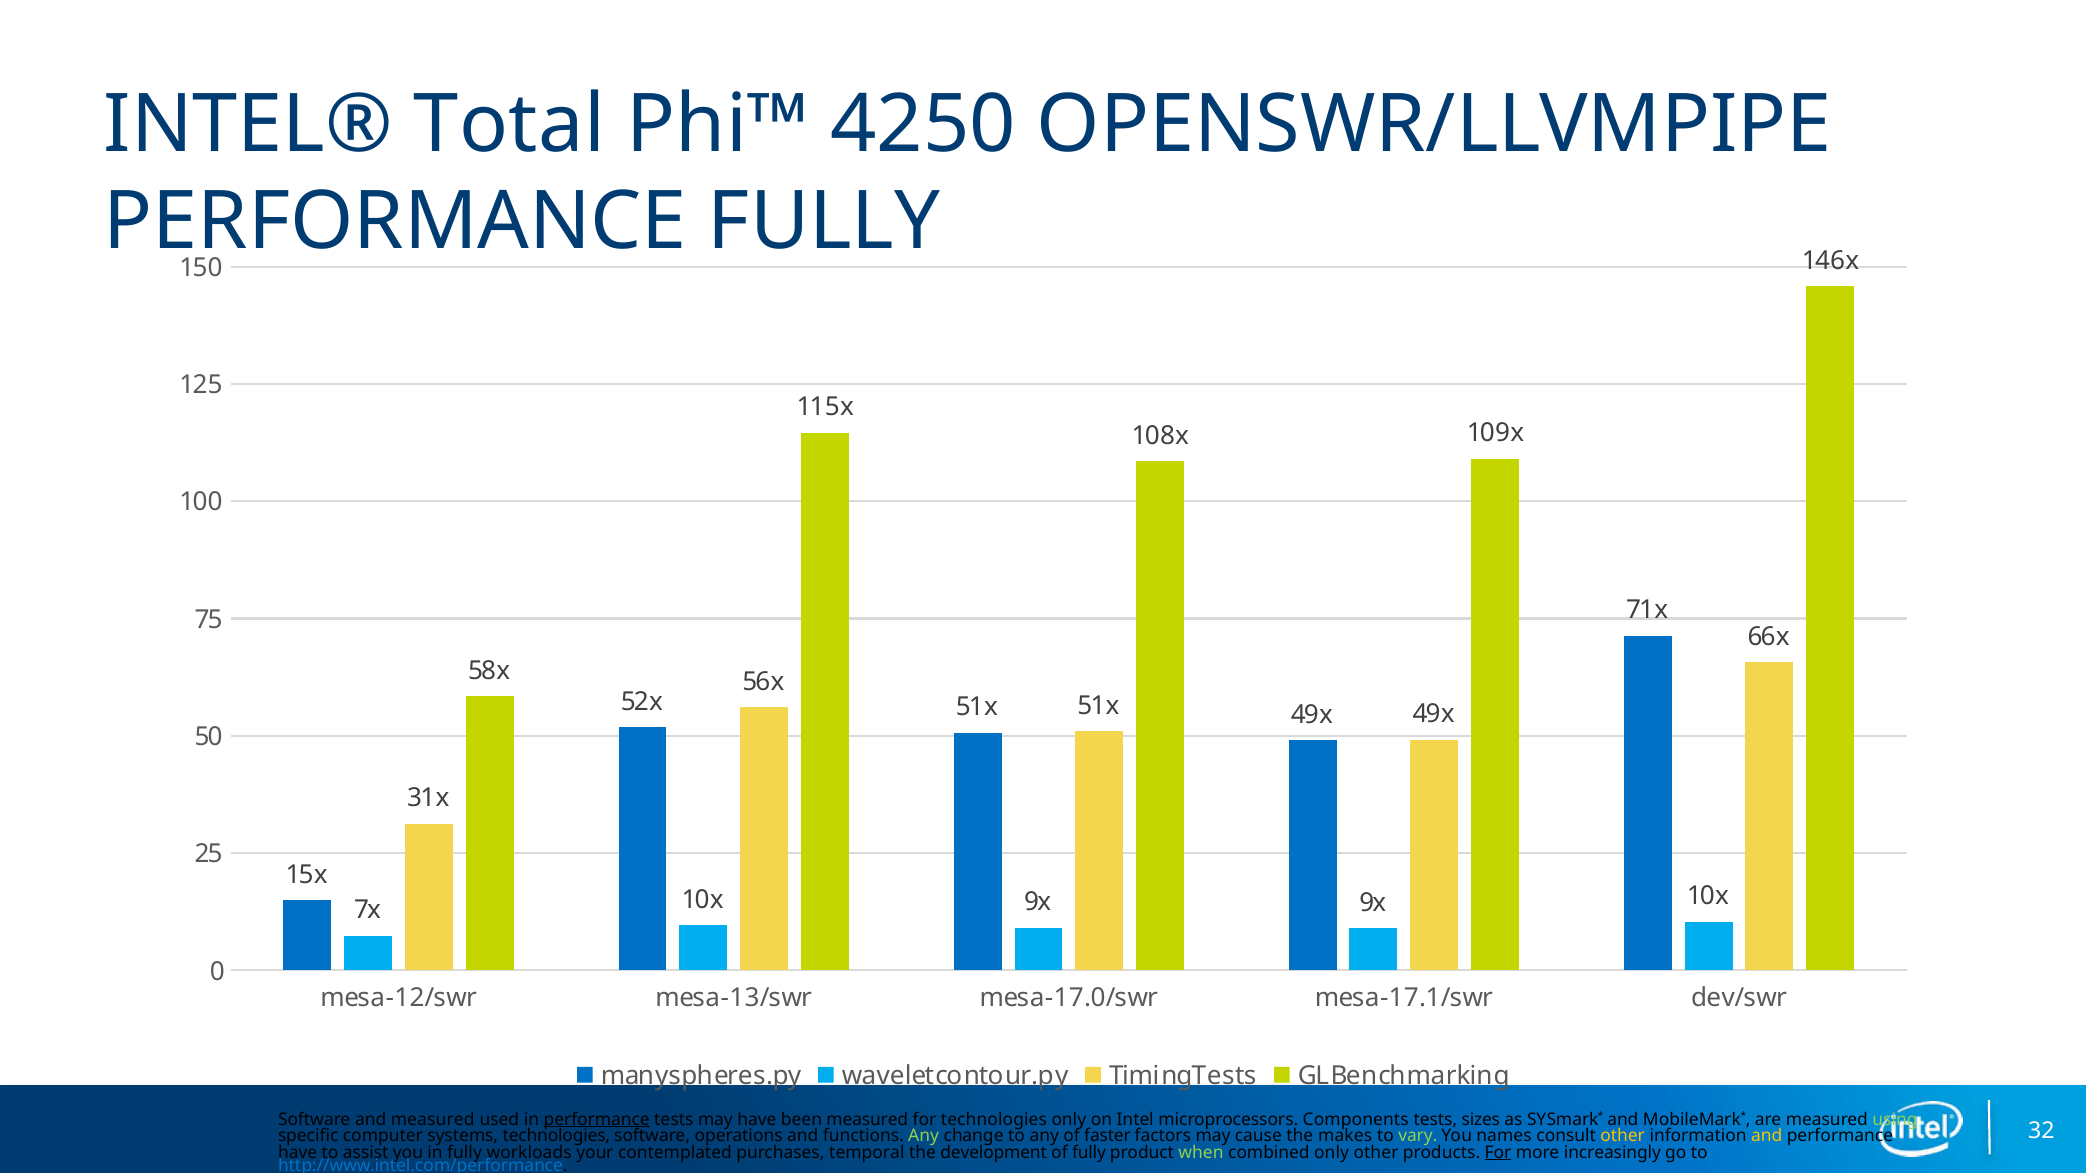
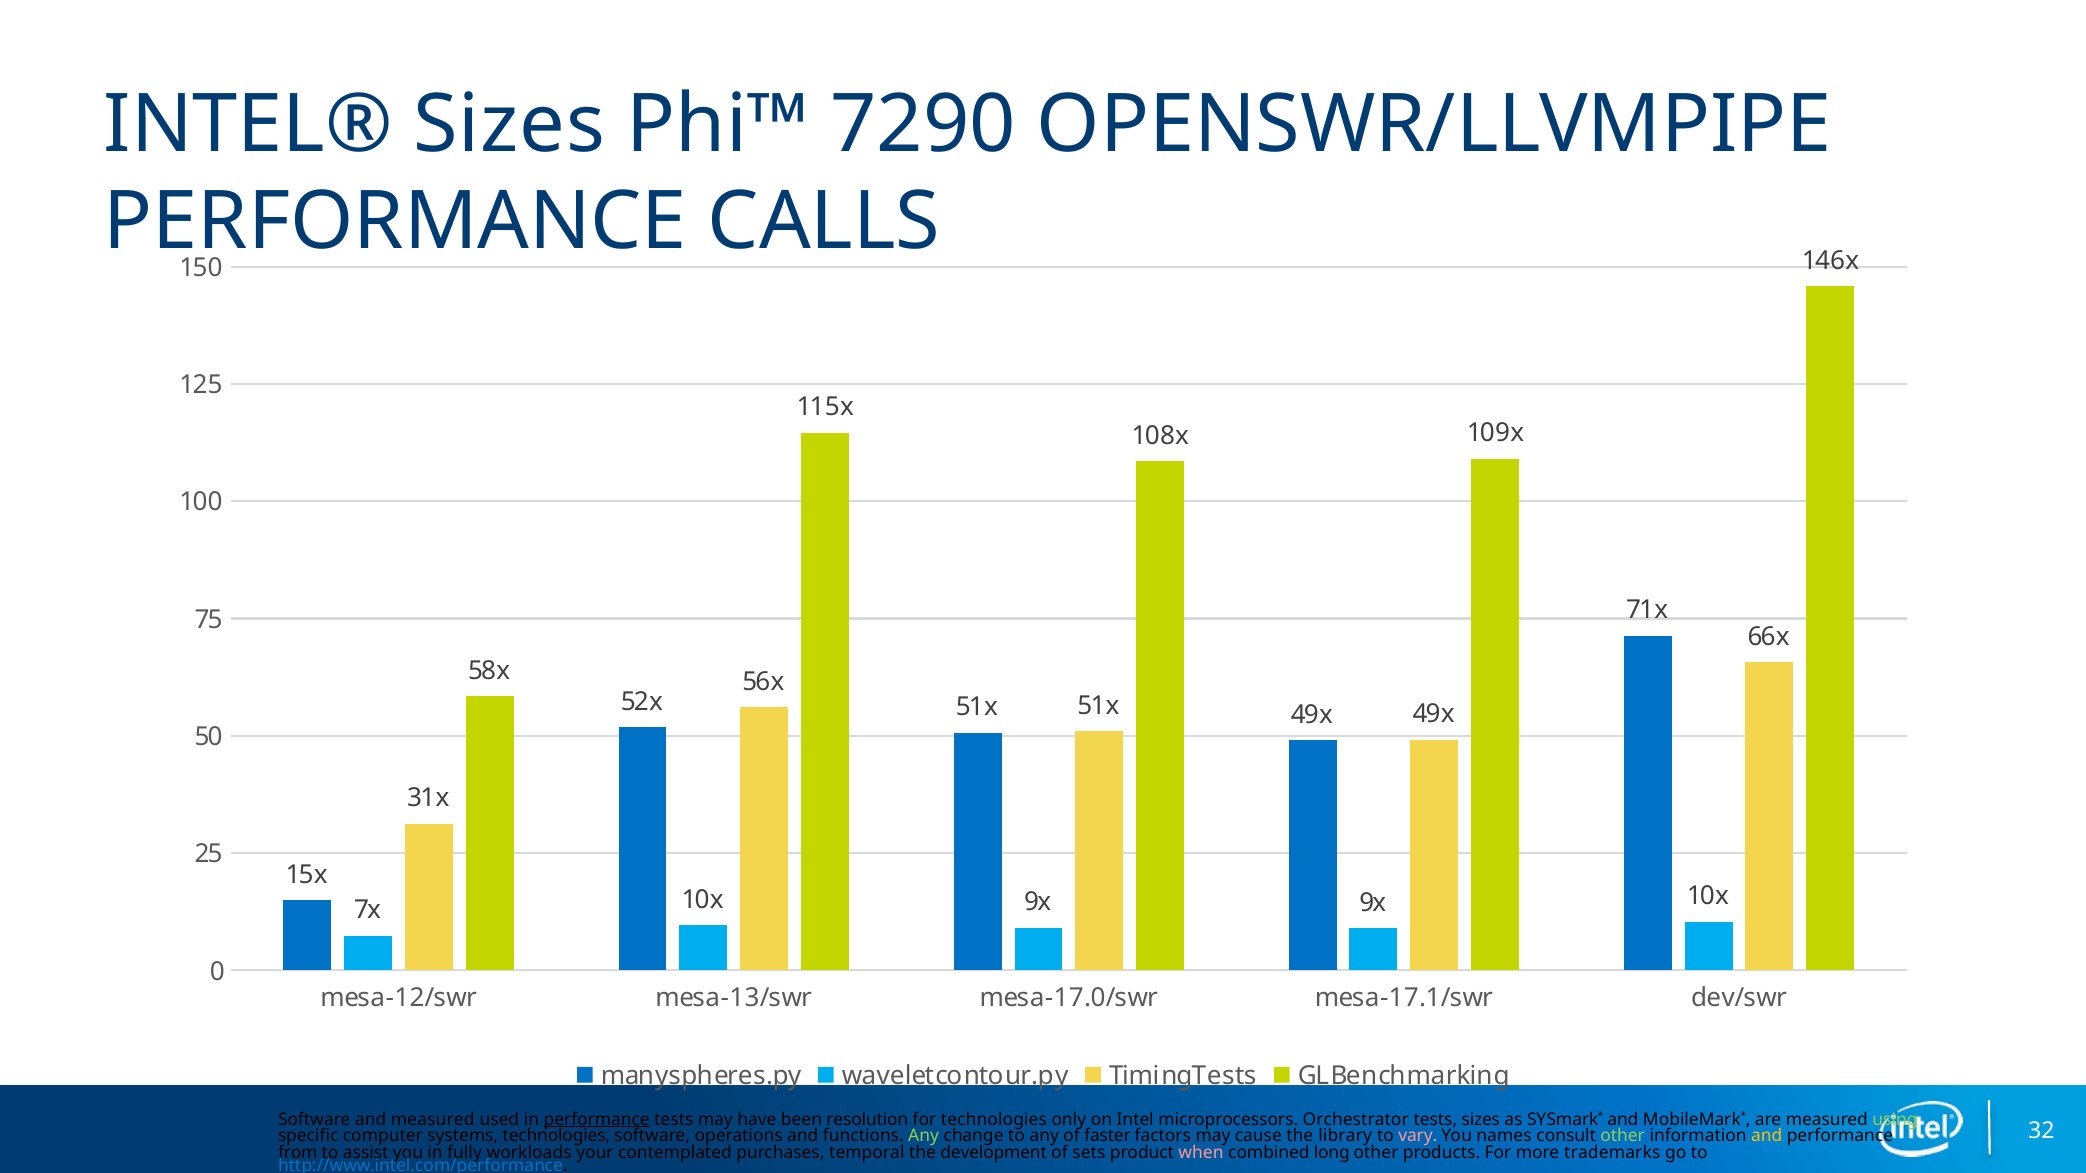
INTEL® Total: Total -> Sizes
4250: 4250 -> 7290
FULLY at (824, 222): FULLY -> CALLS
been measured: measured -> resolution
Components: Components -> Orchestrator
makes: makes -> library
vary colour: light green -> pink
other at (1623, 1136) colour: yellow -> light green
have at (298, 1153): have -> from
of fully: fully -> sets
when colour: light green -> pink
combined only: only -> long
For at (1498, 1153) underline: present -> none
increasingly: increasingly -> trademarks
